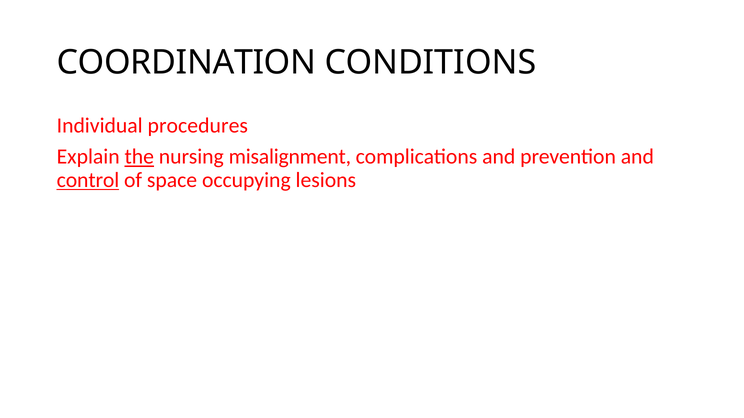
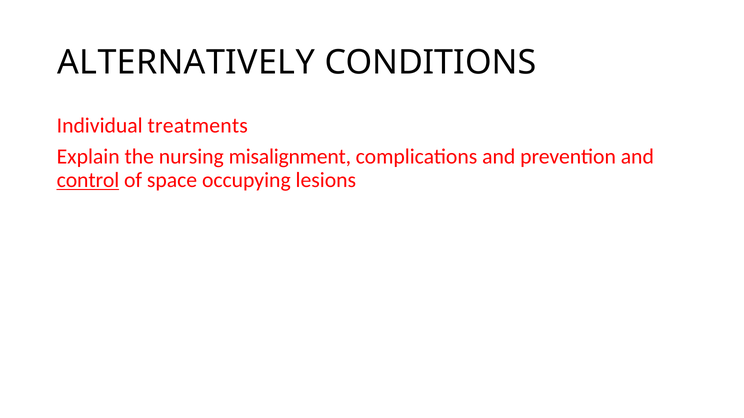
COORDINATION: COORDINATION -> ALTERNATIVELY
procedures: procedures -> treatments
the underline: present -> none
